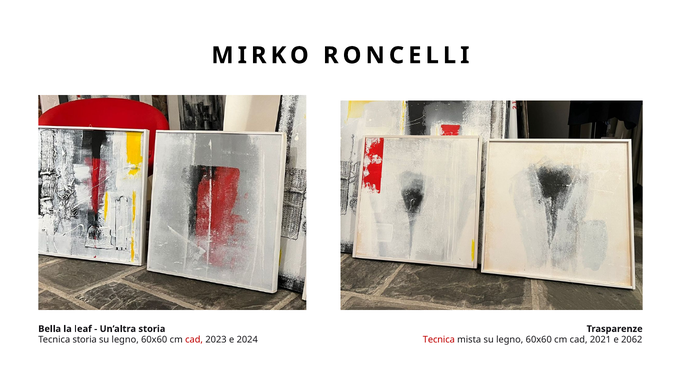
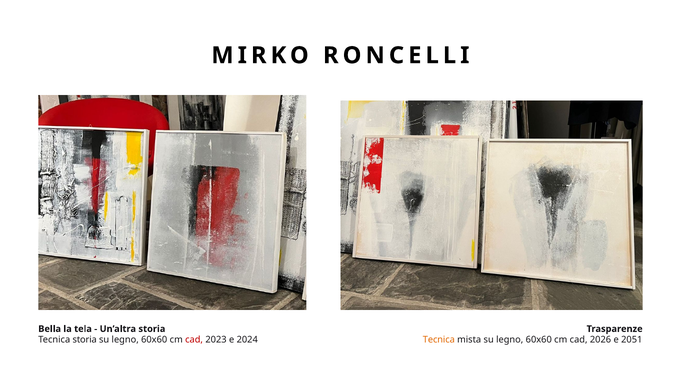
leaf: leaf -> tela
Tecnica at (439, 340) colour: red -> orange
2021: 2021 -> 2026
2062: 2062 -> 2051
